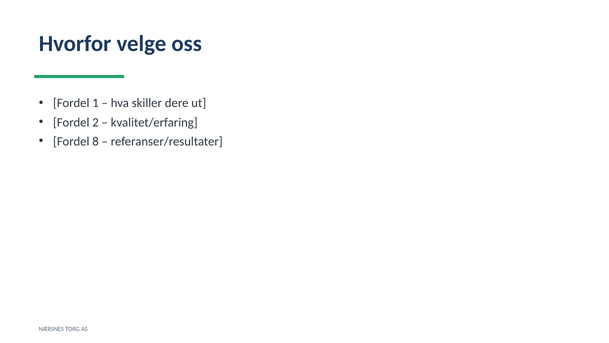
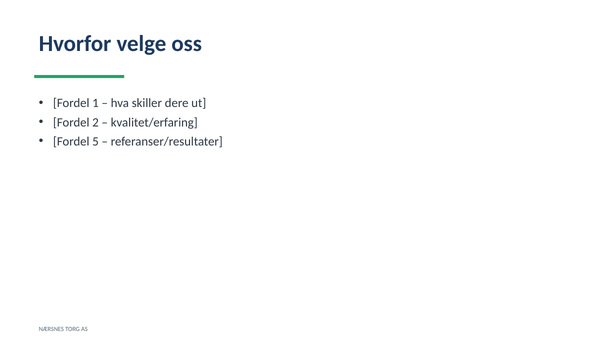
8: 8 -> 5
